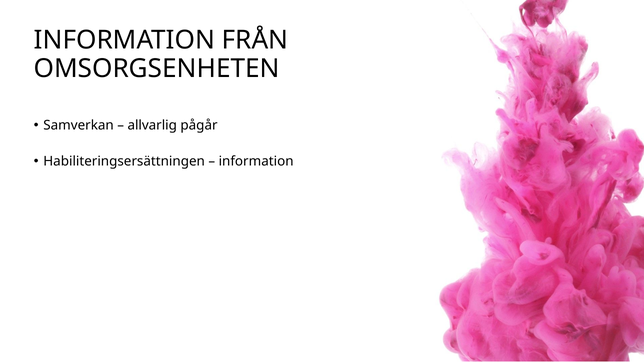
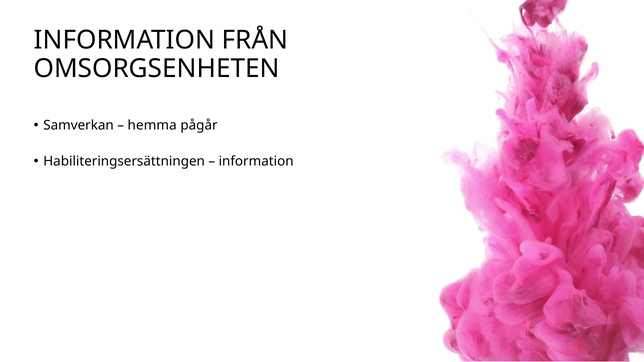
allvarlig: allvarlig -> hemma
